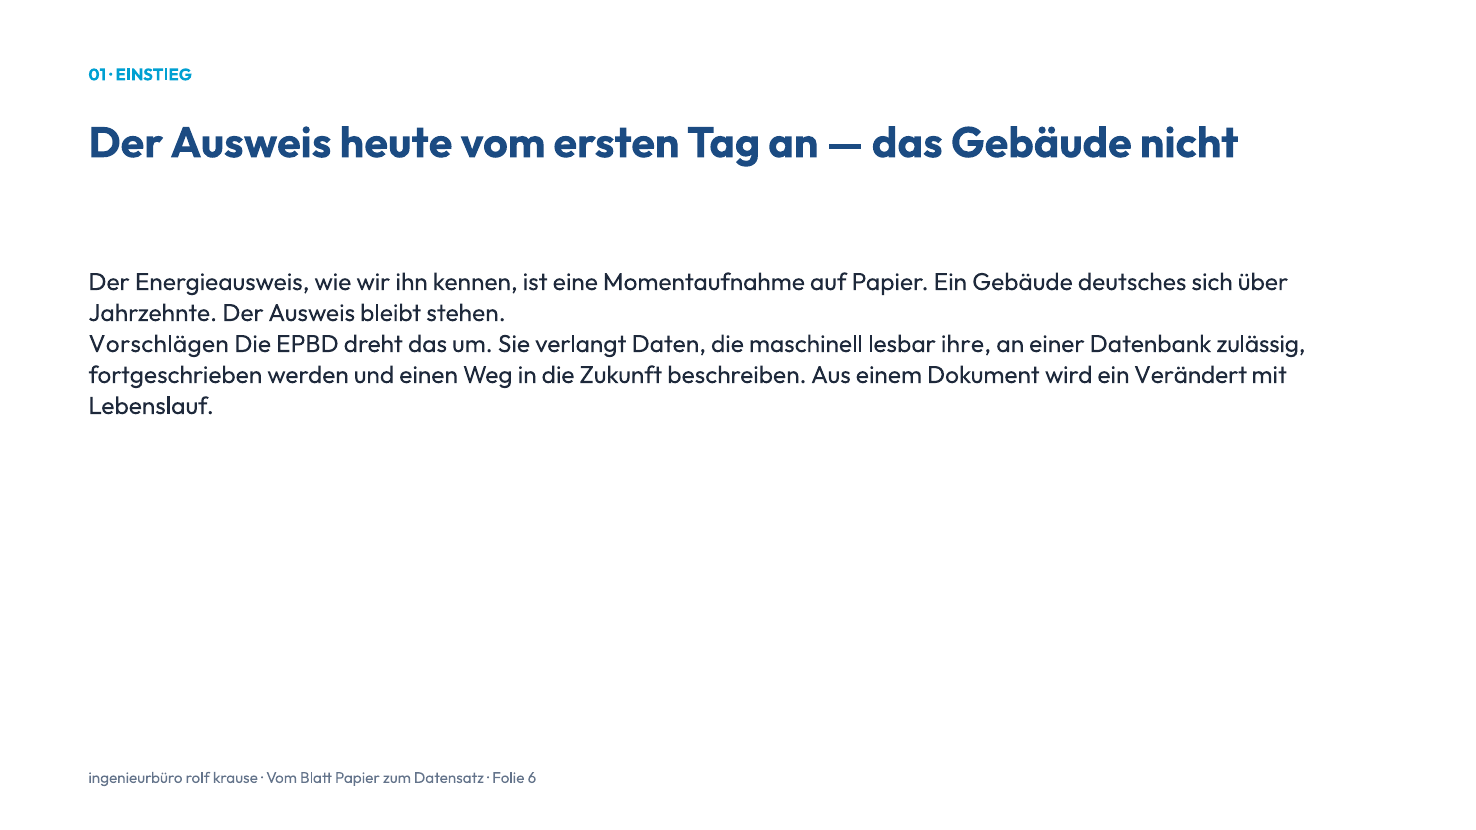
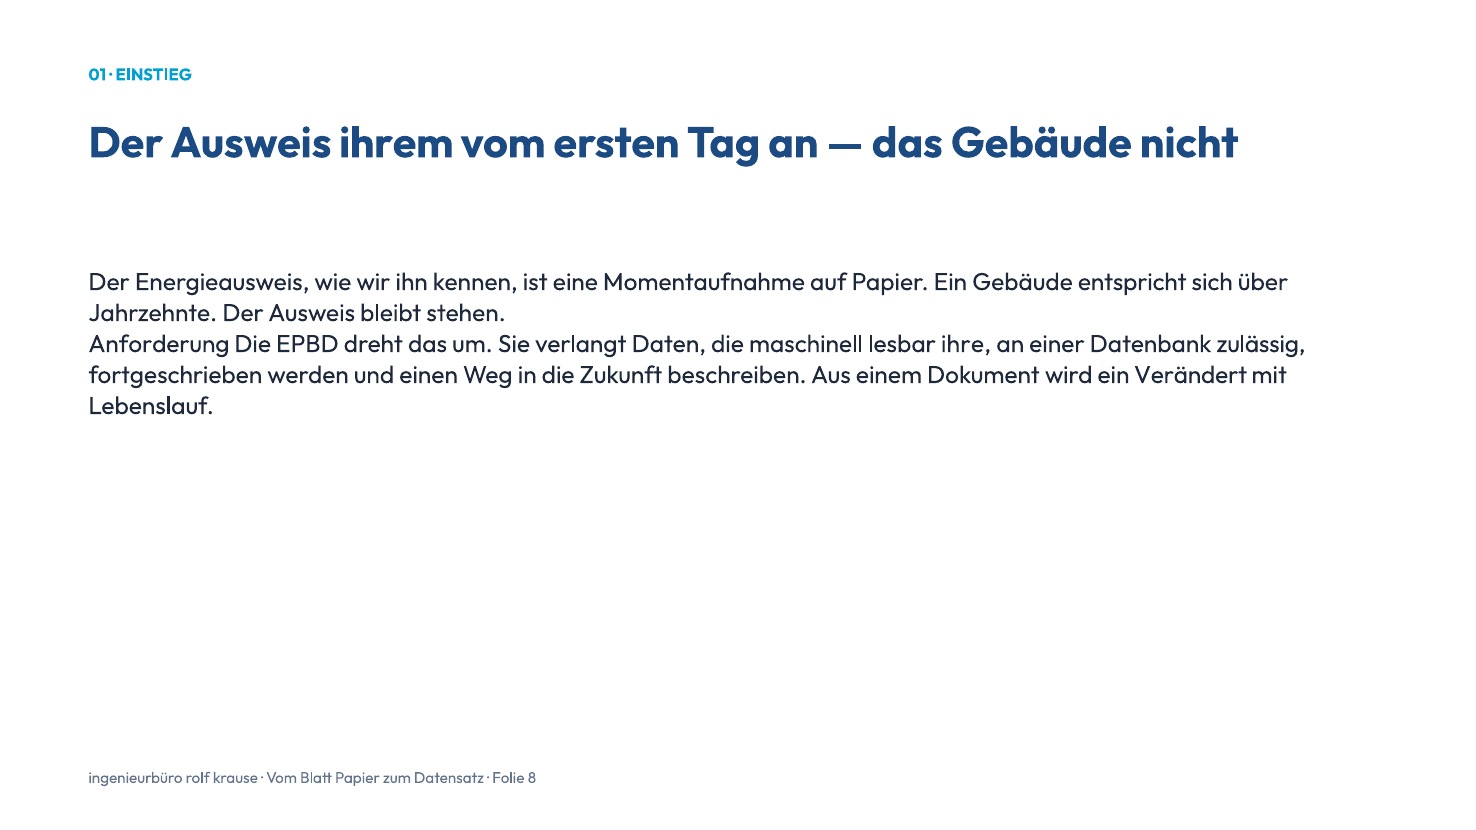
heute: heute -> ihrem
deutsches: deutsches -> entspricht
Vorschlägen: Vorschlägen -> Anforderung
6: 6 -> 8
